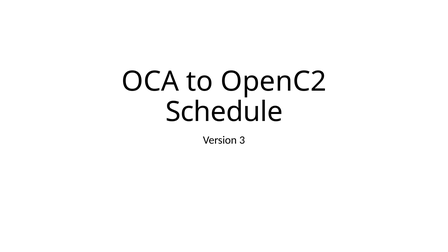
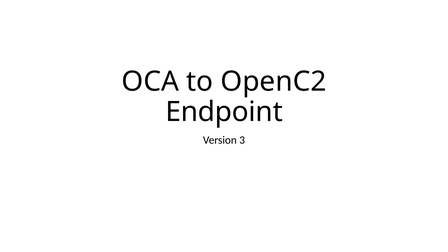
Schedule: Schedule -> Endpoint
